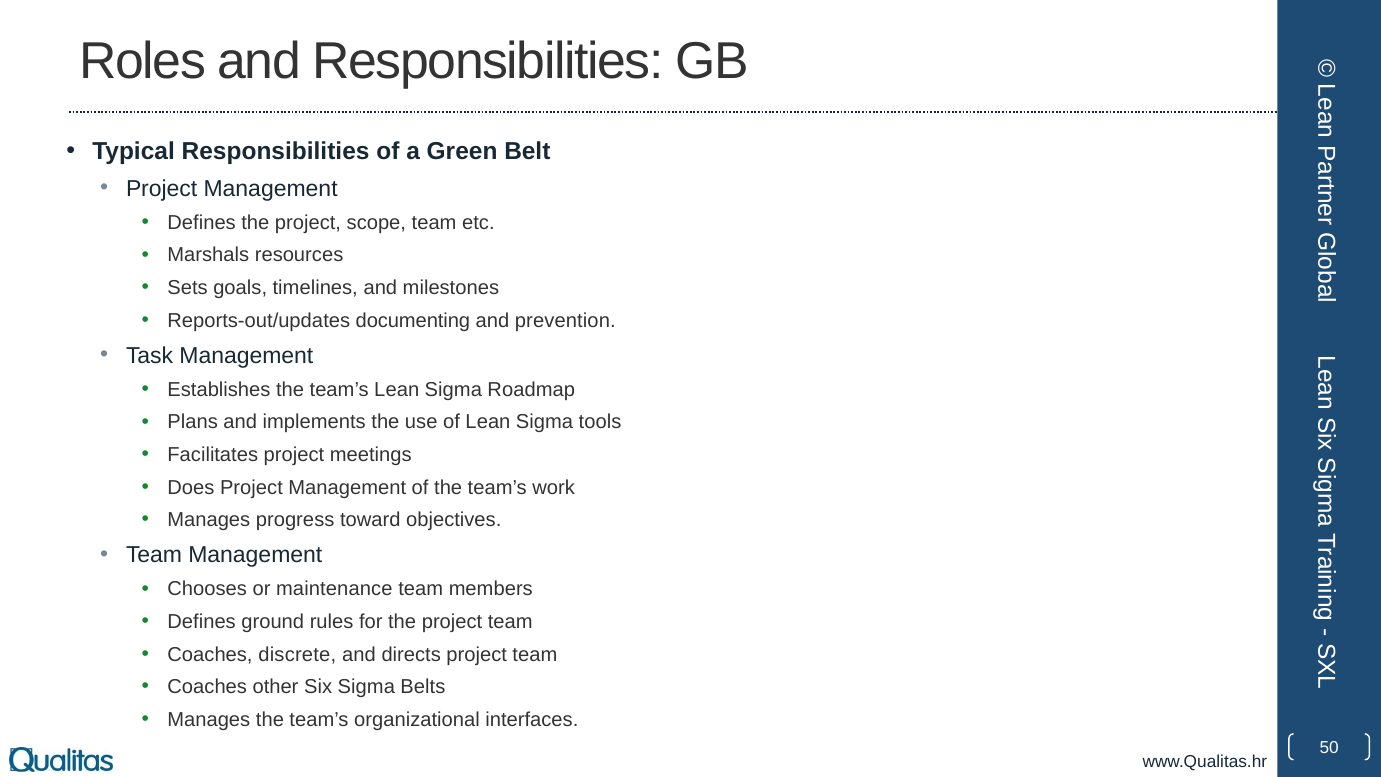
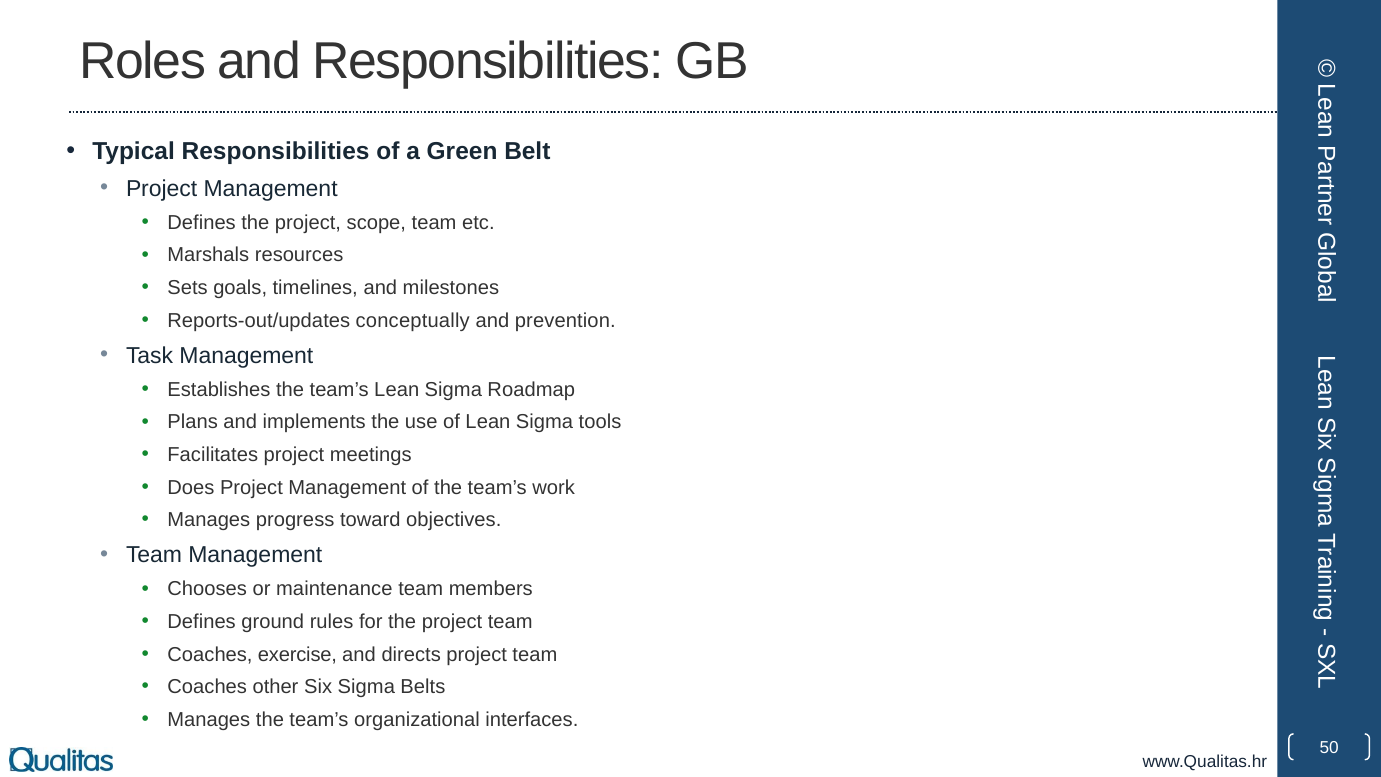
documenting: documenting -> conceptually
discrete: discrete -> exercise
